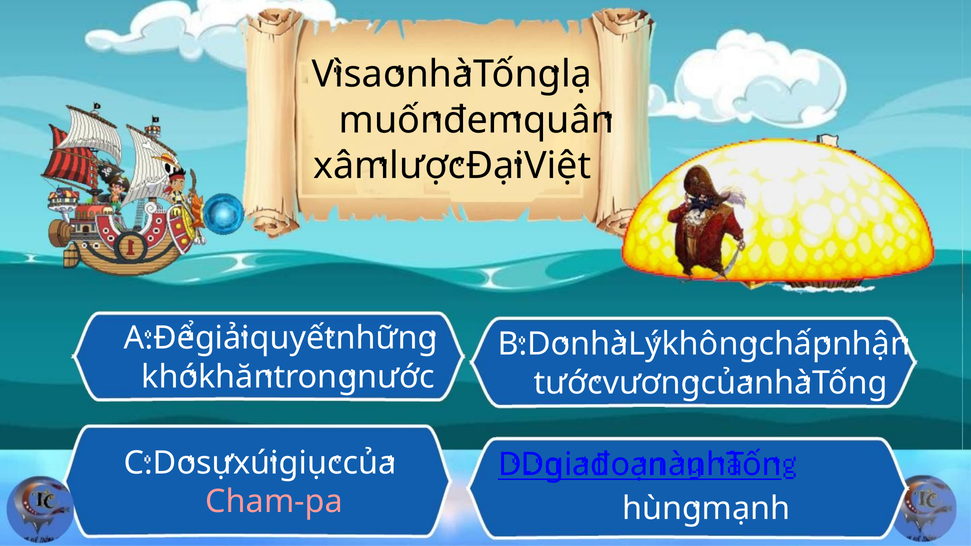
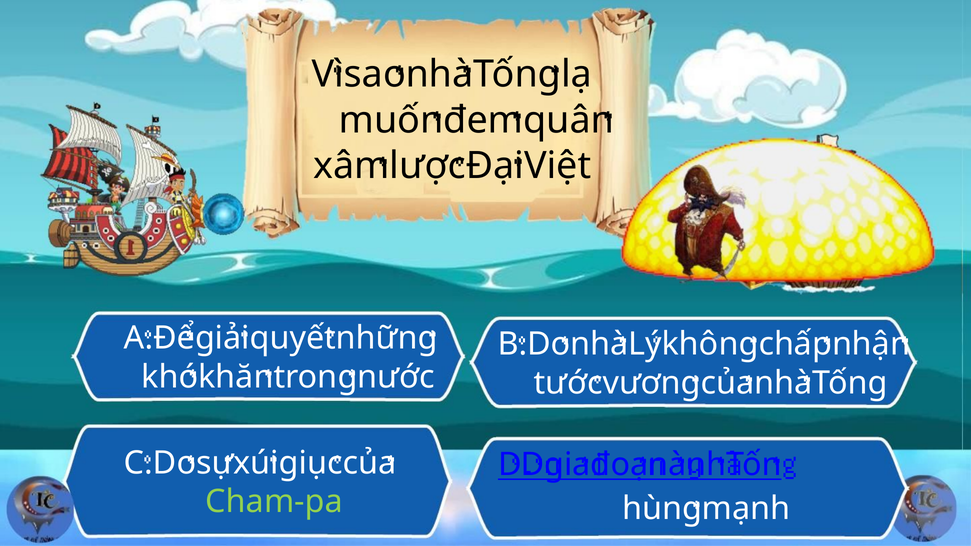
Cham-pa colour: pink -> light green
